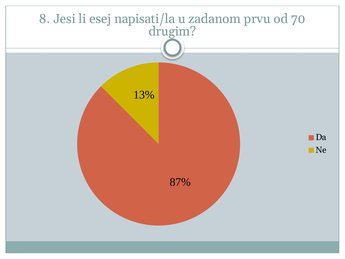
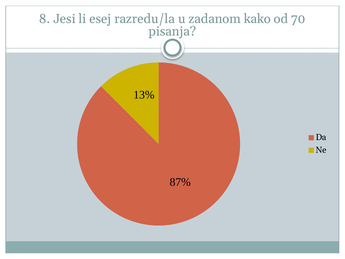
napisati/la: napisati/la -> razredu/la
prvu: prvu -> kako
drugim: drugim -> pisanja
